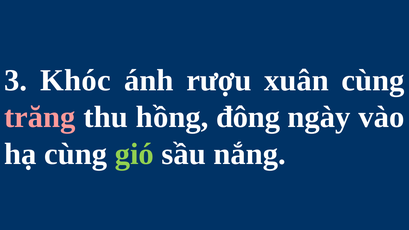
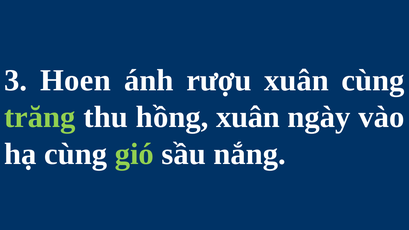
Khóc: Khóc -> Hoen
trăng colour: pink -> light green
hồng đông: đông -> xuân
